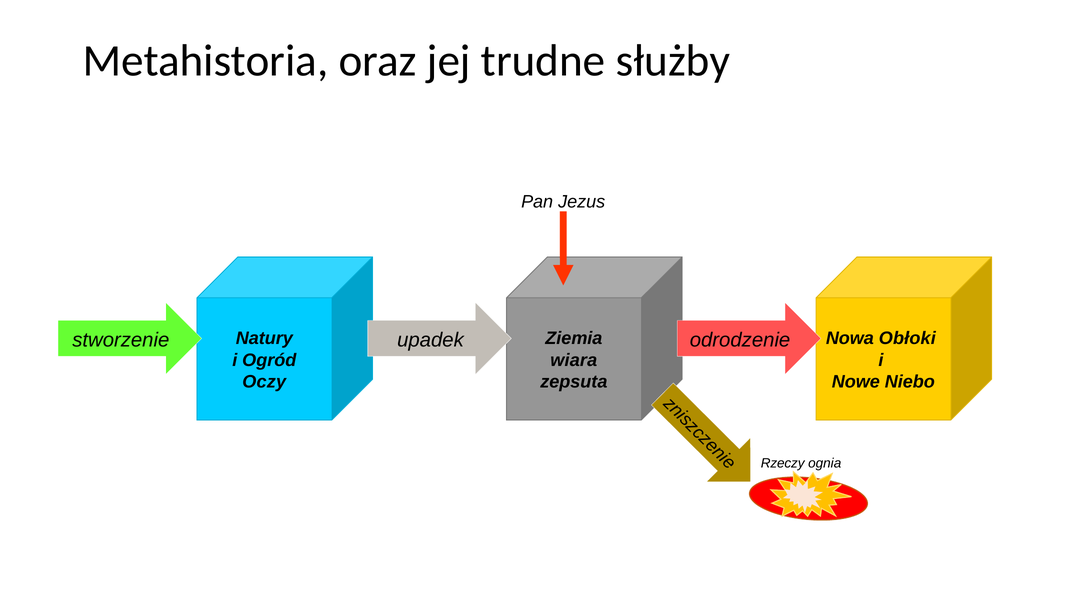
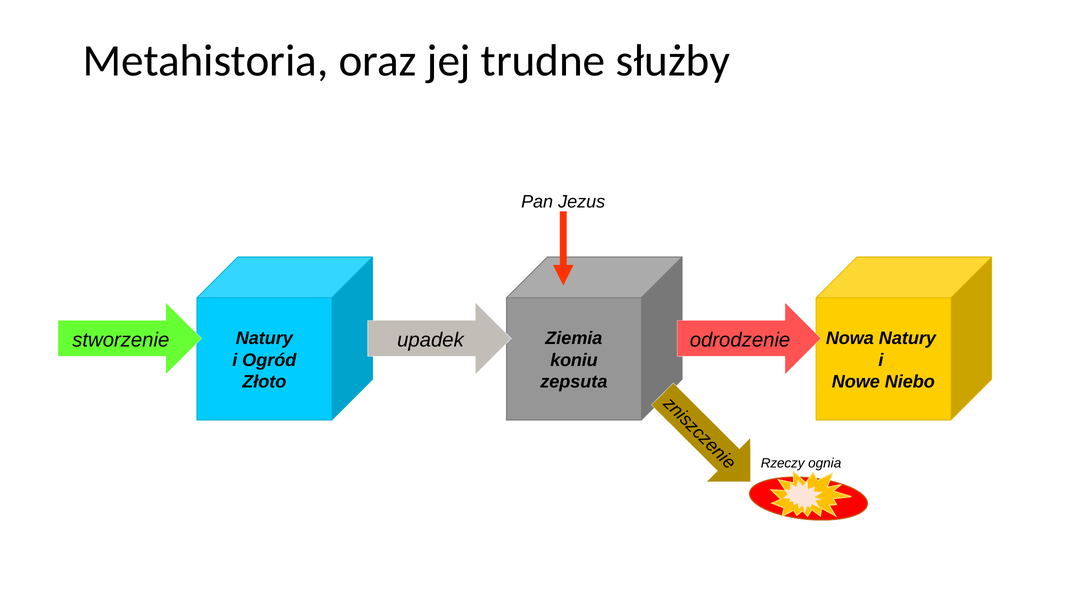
Nowa Obłoki: Obłoki -> Natury
wiara: wiara -> koniu
Oczy: Oczy -> Złoto
